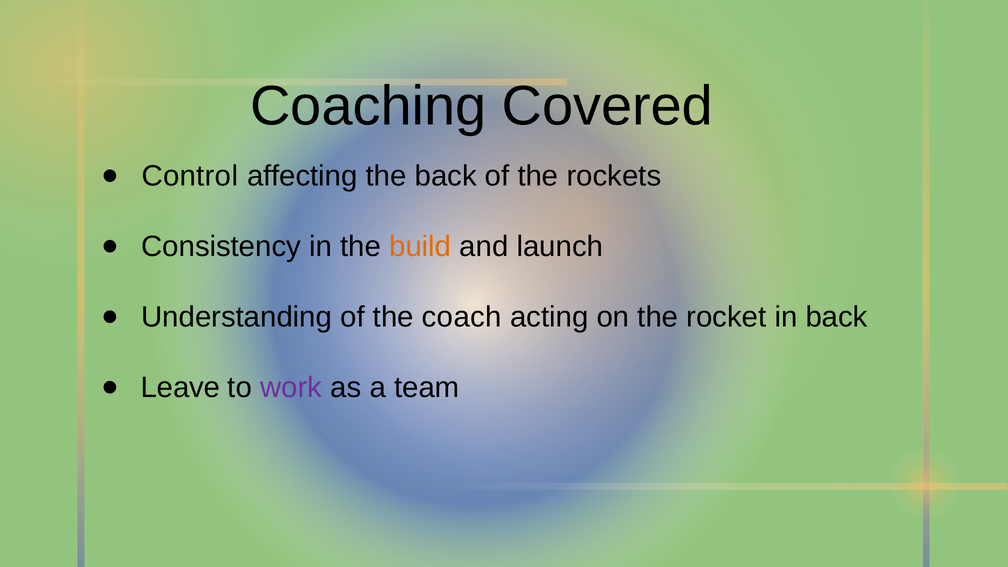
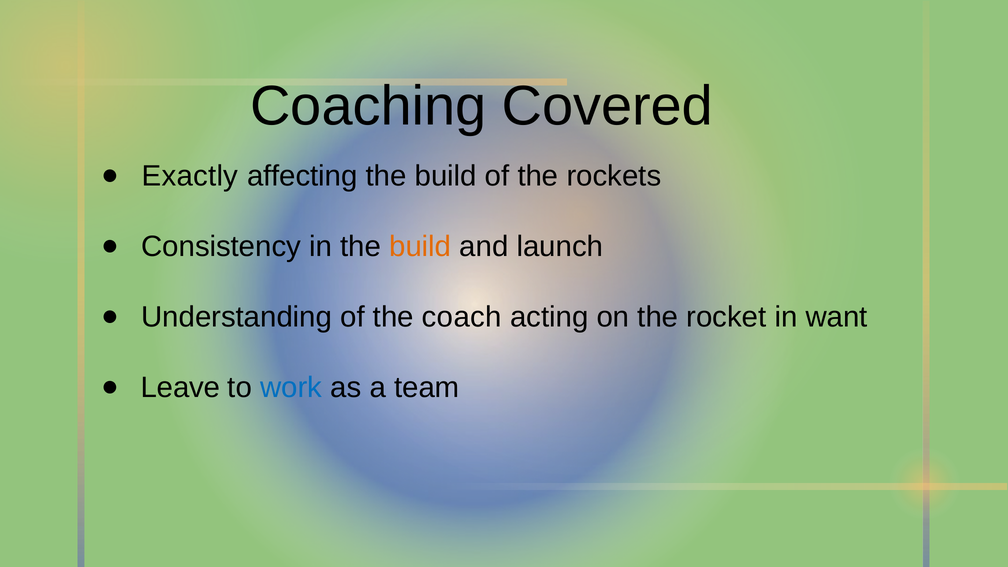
Control: Control -> Exactly
affecting the back: back -> build
in back: back -> want
work colour: purple -> blue
